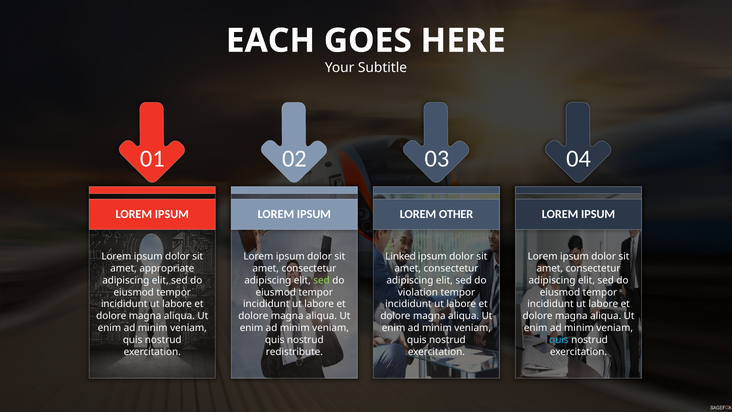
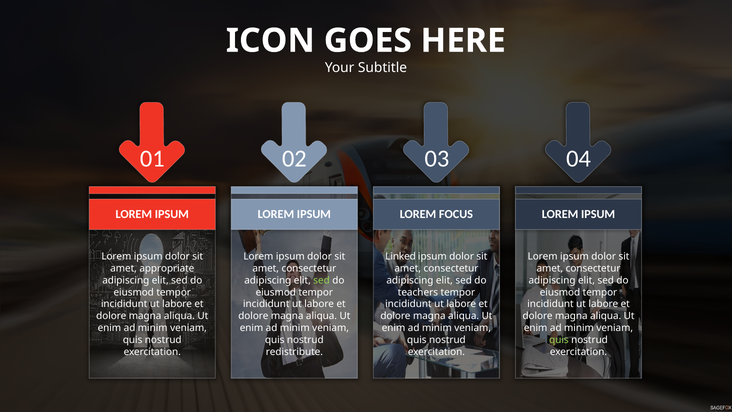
EACH: EACH -> ICON
OTHER: OTHER -> FOCUS
violation: violation -> teachers
quis at (559, 340) colour: light blue -> light green
